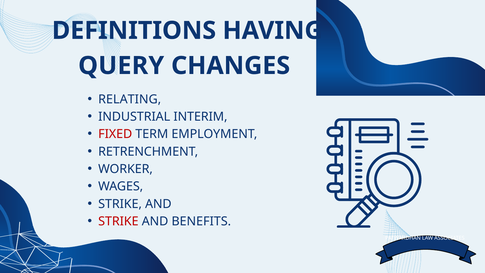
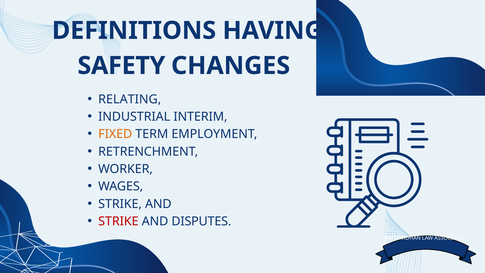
QUERY: QUERY -> SAFETY
FIXED colour: red -> orange
BENEFITS: BENEFITS -> DISPUTES
